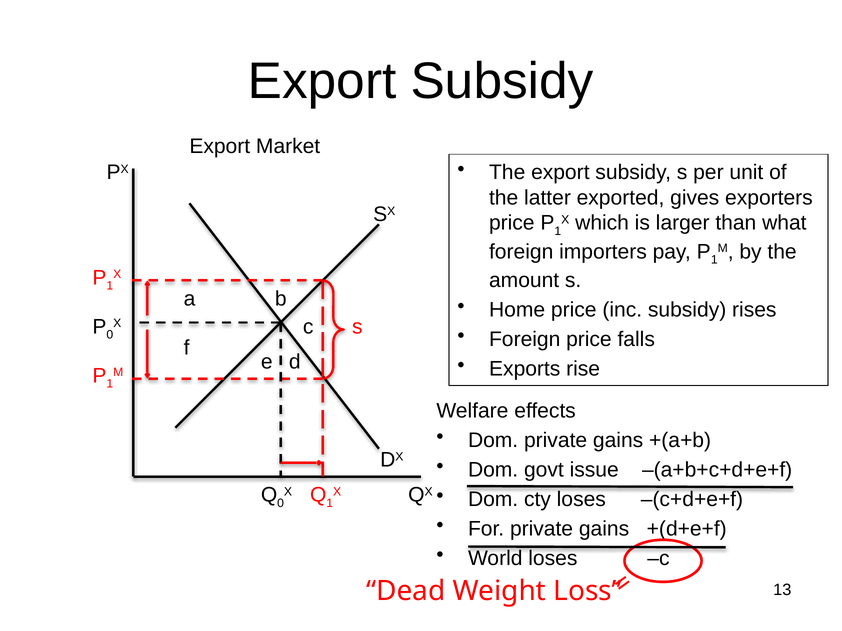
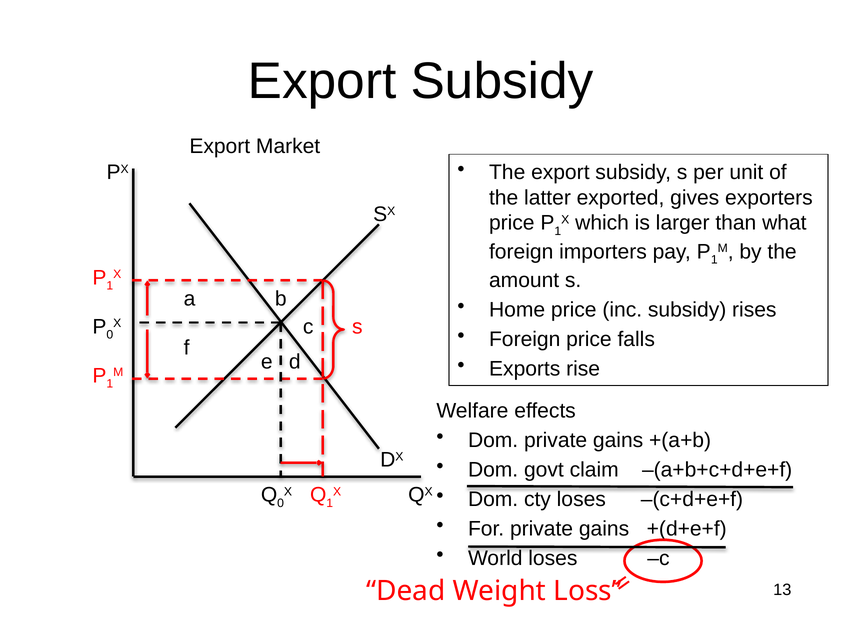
issue: issue -> claim
